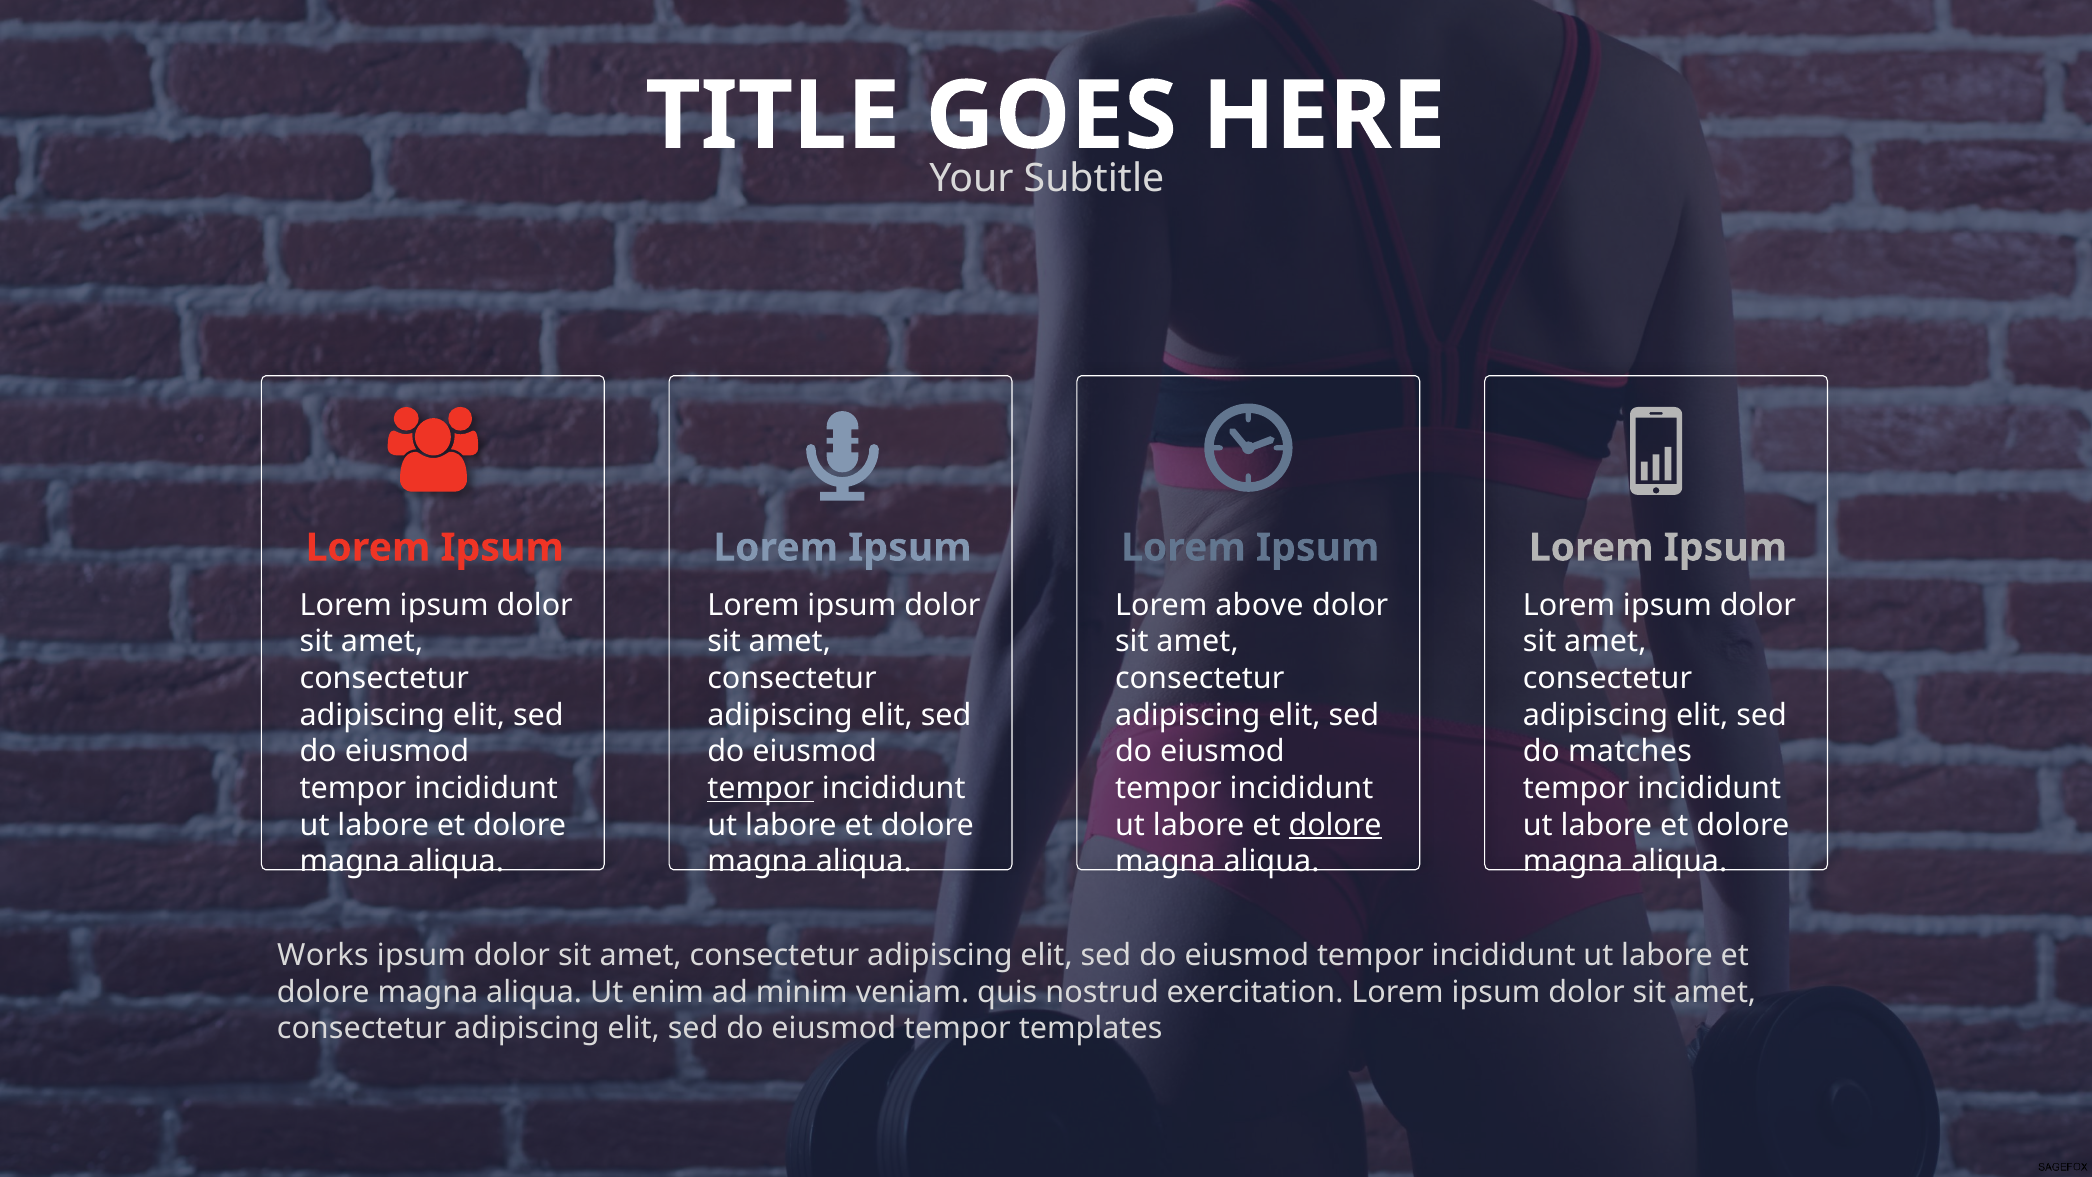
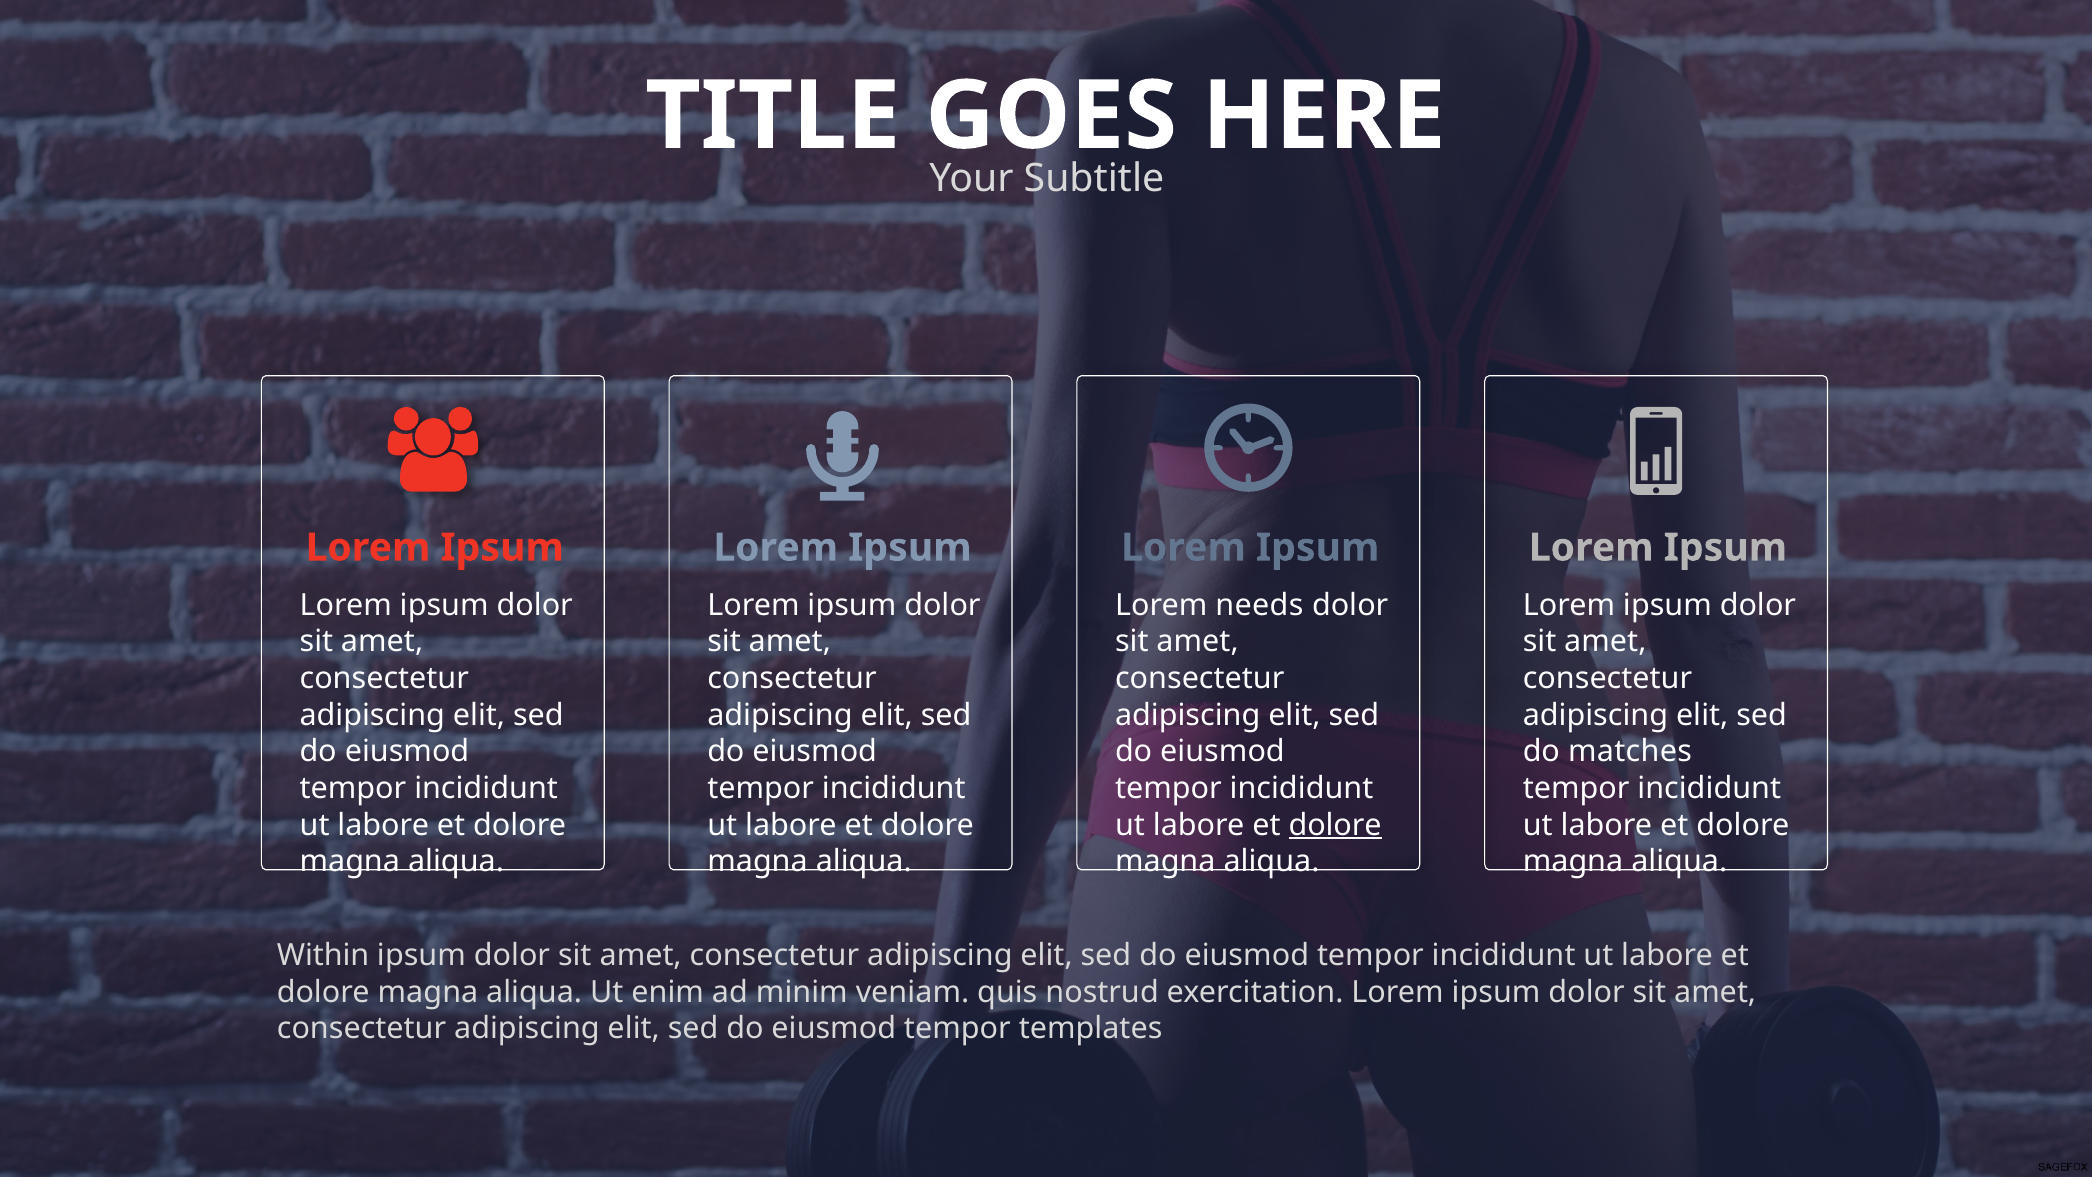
above: above -> needs
tempor at (761, 788) underline: present -> none
Works: Works -> Within
